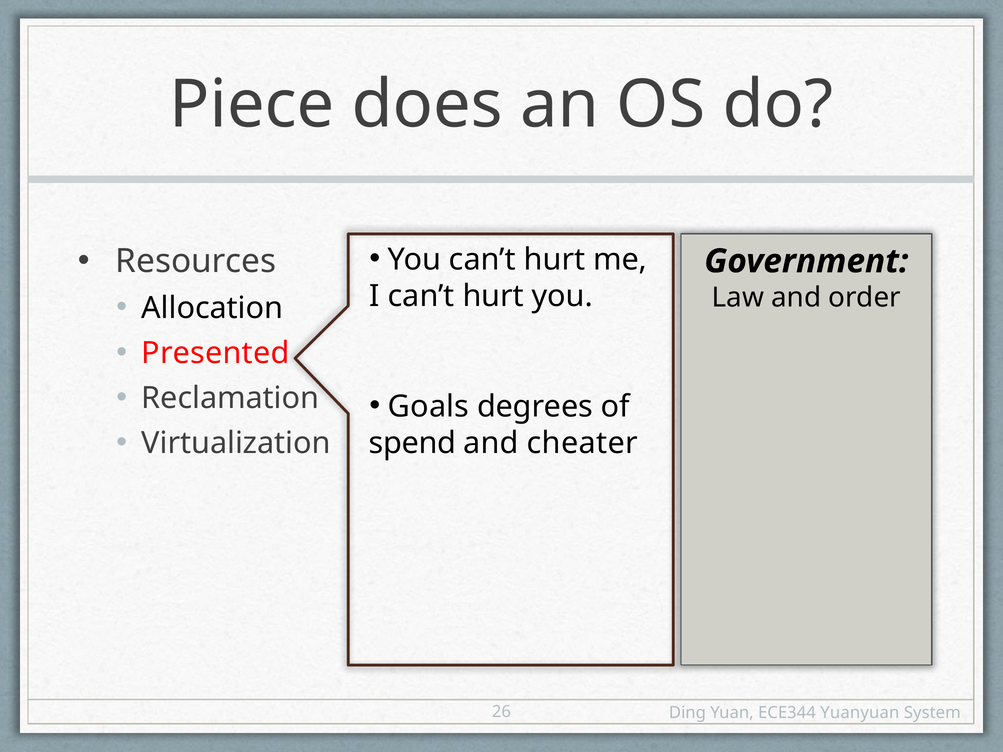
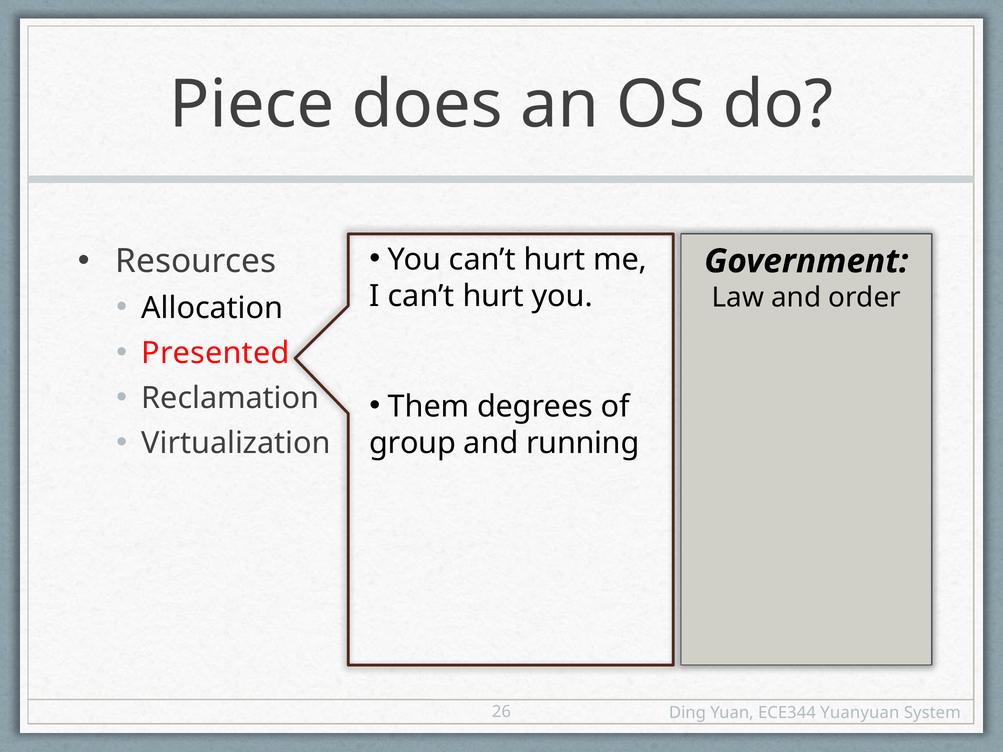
Goals: Goals -> Them
spend: spend -> group
cheater: cheater -> running
